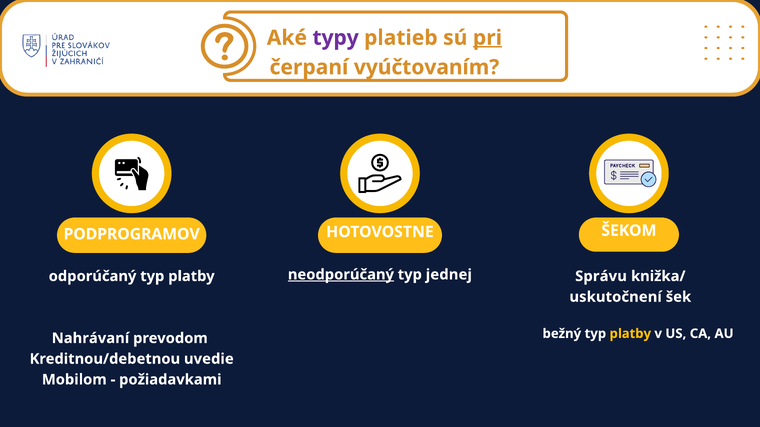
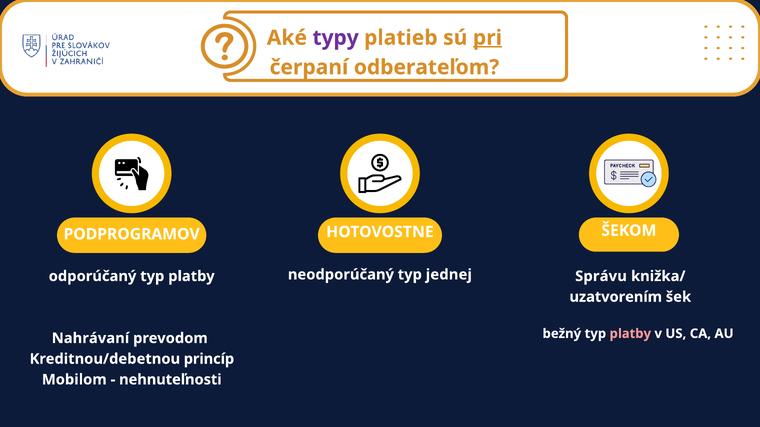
vyúčtovaním: vyúčtovaním -> odberateľom
neodporúčaný underline: present -> none
uskutočnení: uskutočnení -> uzatvorením
platby at (630, 334) colour: yellow -> pink
uvedie: uvedie -> princíp
požiadavkami: požiadavkami -> nehnuteľnosti
